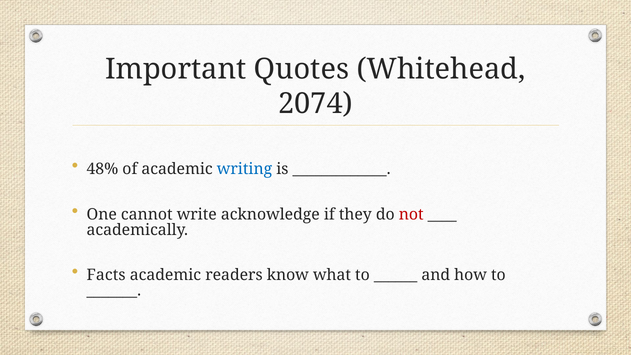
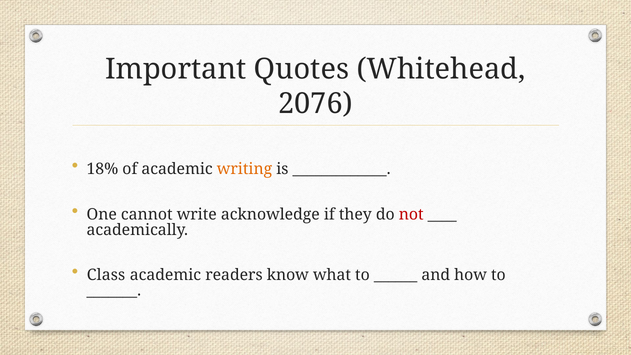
2074: 2074 -> 2076
48%: 48% -> 18%
writing colour: blue -> orange
Facts: Facts -> Class
